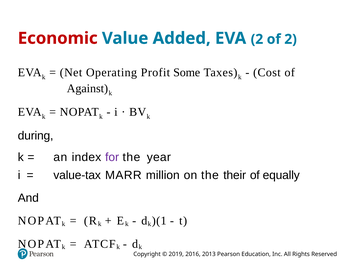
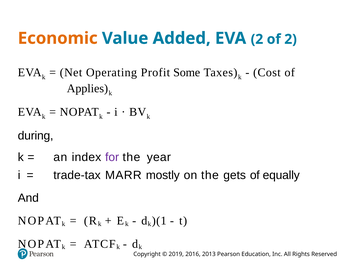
Economic colour: red -> orange
Against: Against -> Applies
value-tax: value-tax -> trade-tax
million: million -> mostly
their: their -> gets
